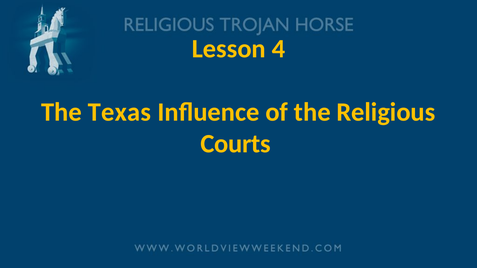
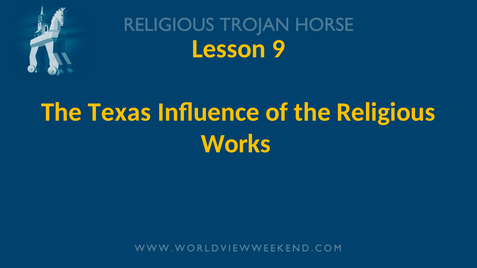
4: 4 -> 9
Courts: Courts -> Works
